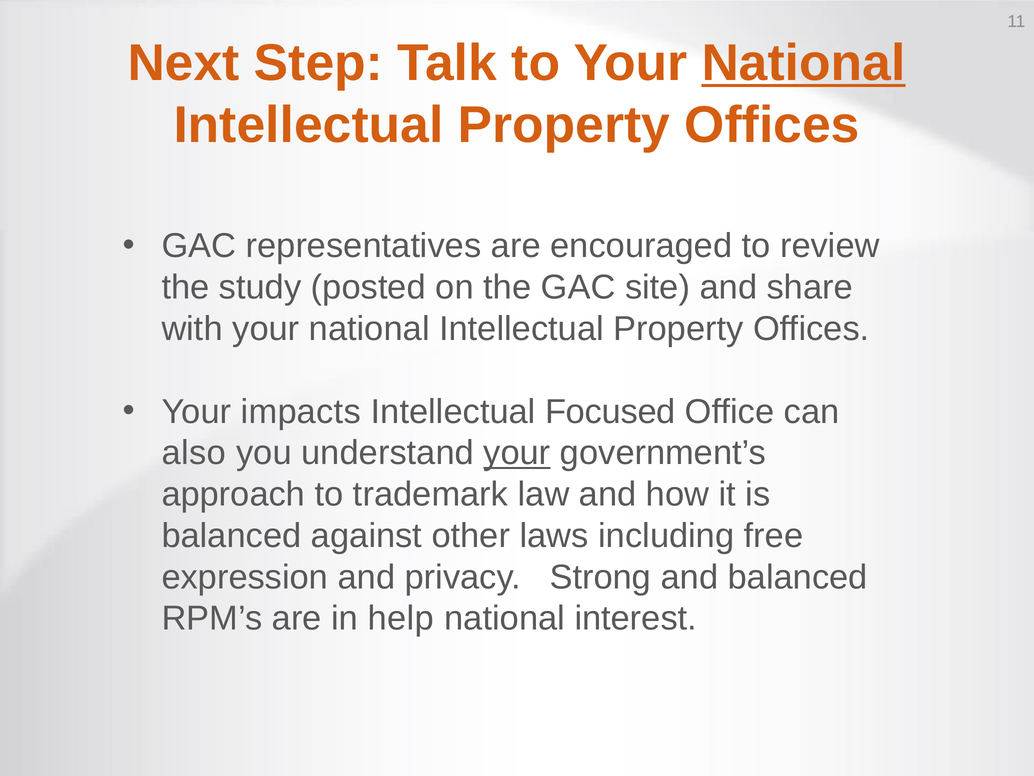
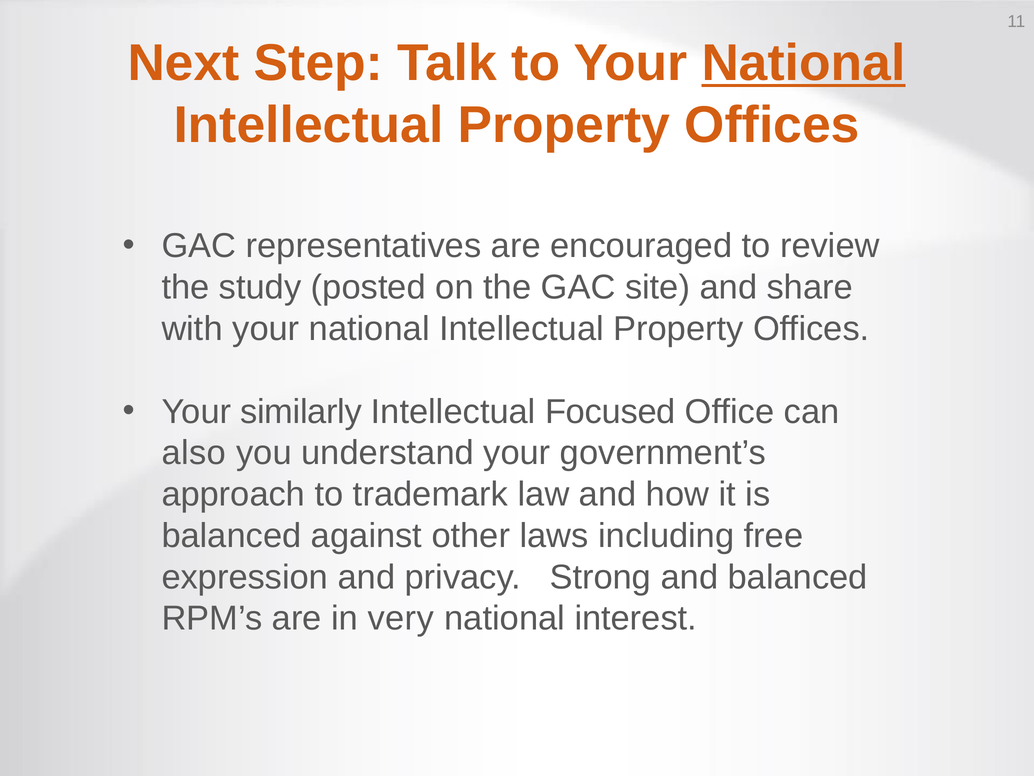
impacts: impacts -> similarly
your at (517, 453) underline: present -> none
help: help -> very
